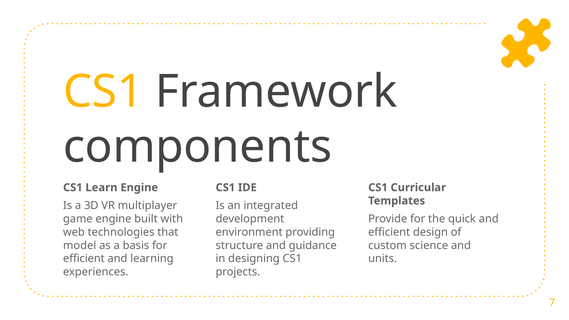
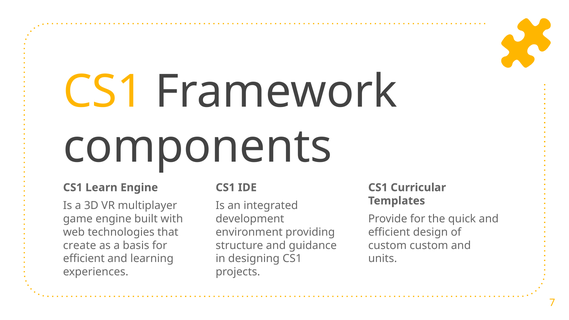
model: model -> create
custom science: science -> custom
